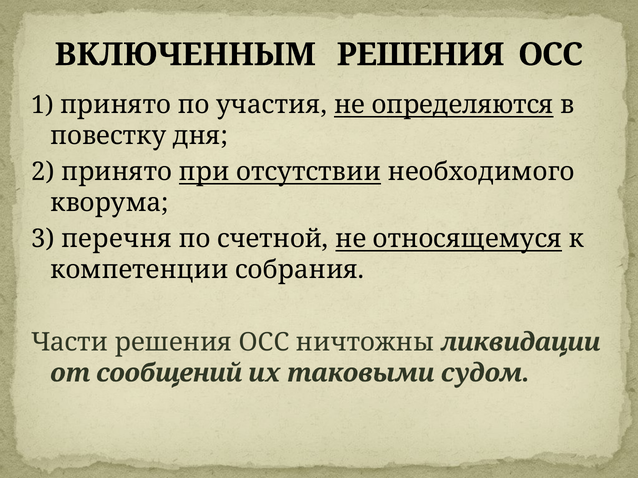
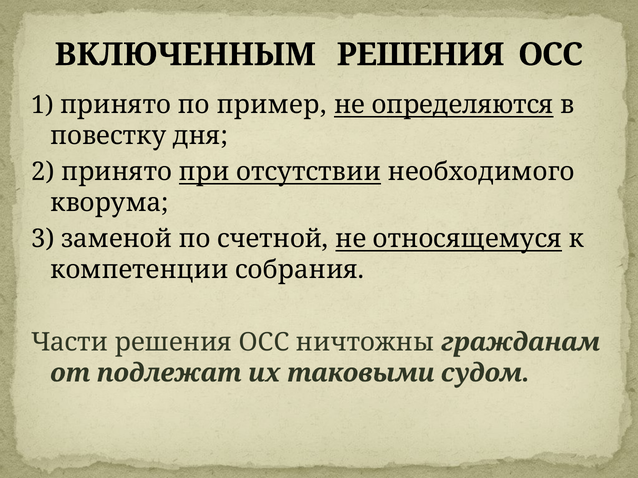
участия: участия -> пример
перечня: перечня -> заменой
ликвидации: ликвидации -> гражданам
сообщений: сообщений -> подлежат
